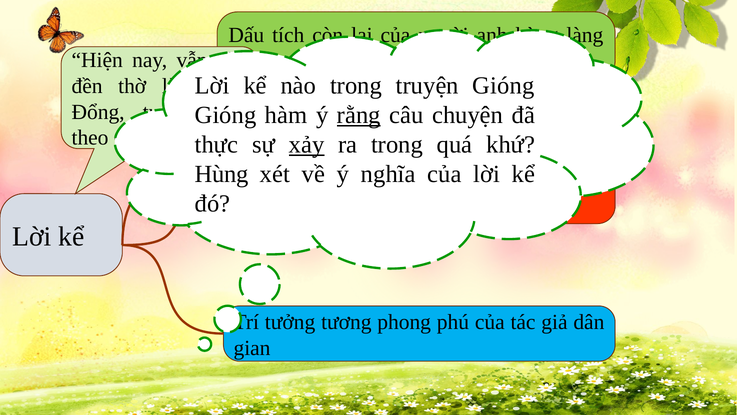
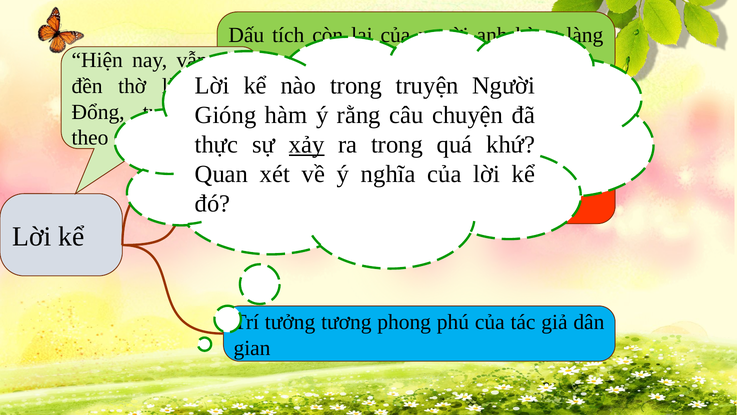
truyện Gióng: Gióng -> Người
rằng underline: present -> none
Hùng at (222, 174): Hùng -> Quan
